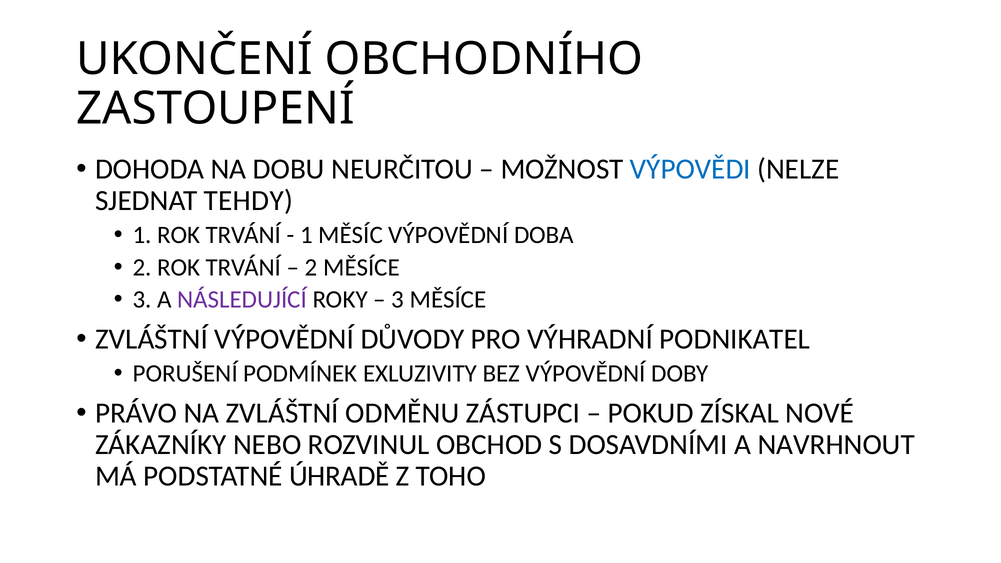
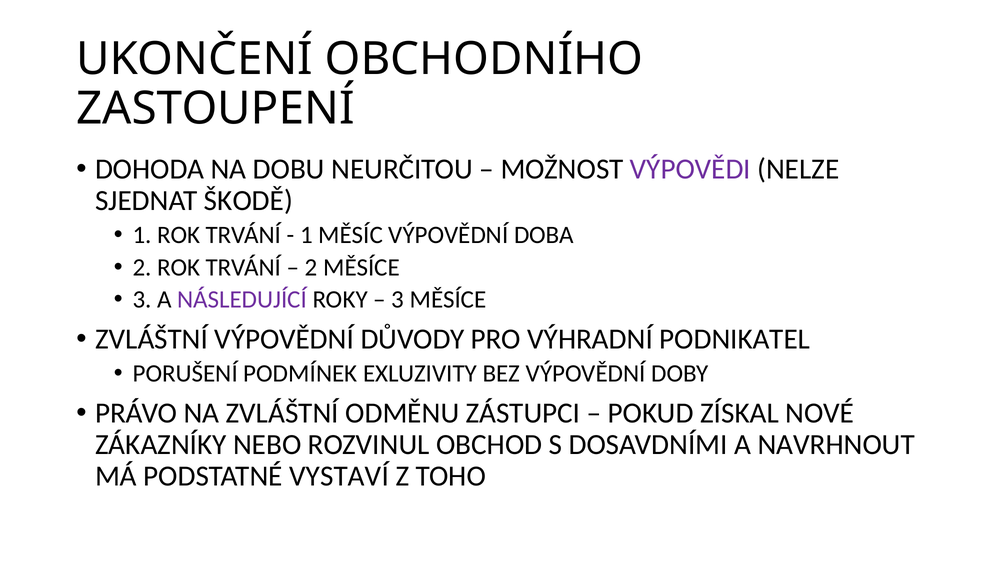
VÝPOVĚDI colour: blue -> purple
TEHDY: TEHDY -> ŠKODĚ
ÚHRADĚ: ÚHRADĚ -> VYSTAVÍ
